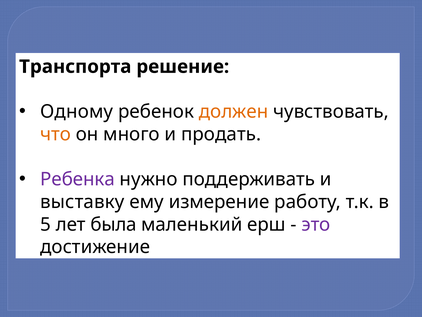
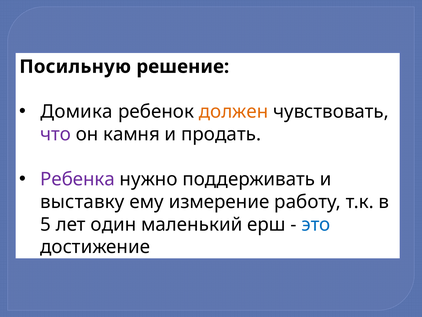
Транспорта: Транспорта -> Посильную
Одному: Одному -> Домика
что colour: orange -> purple
много: много -> камня
была: была -> один
это colour: purple -> blue
